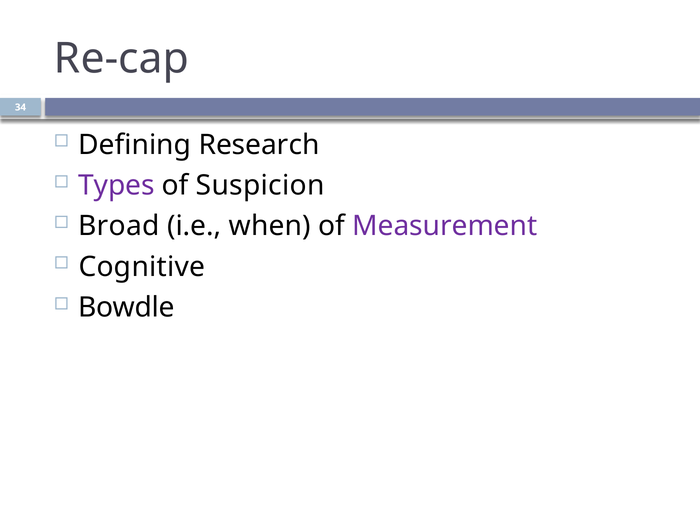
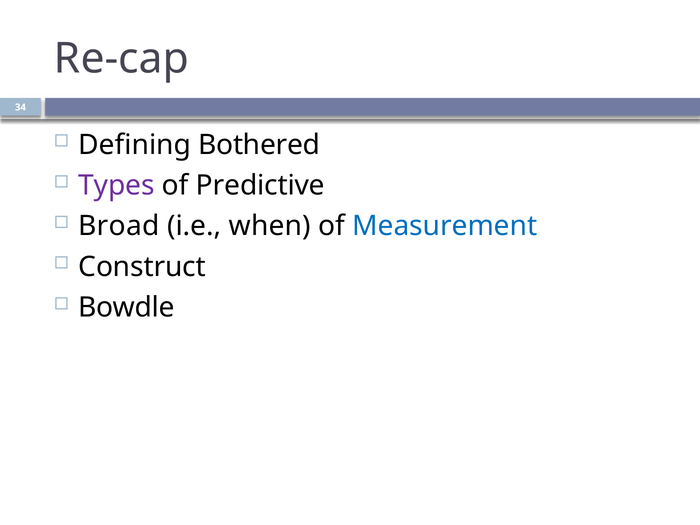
Research: Research -> Bothered
Suspicion: Suspicion -> Predictive
Measurement colour: purple -> blue
Cognitive: Cognitive -> Construct
